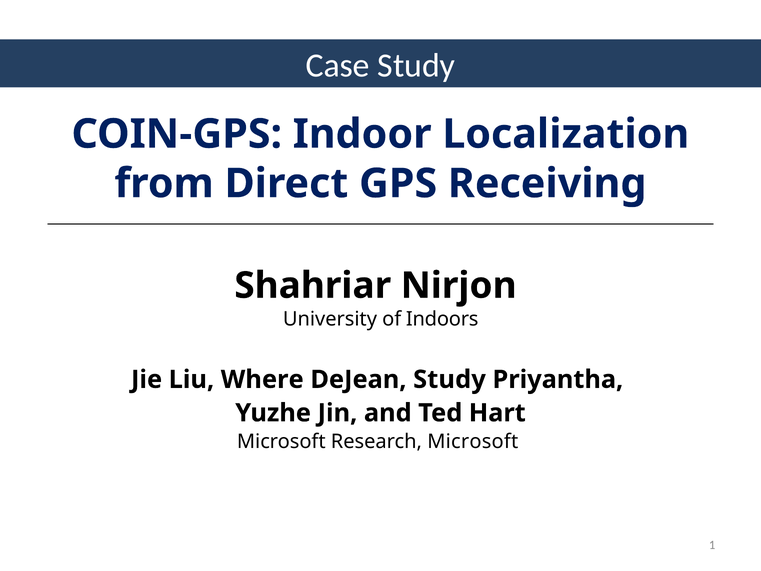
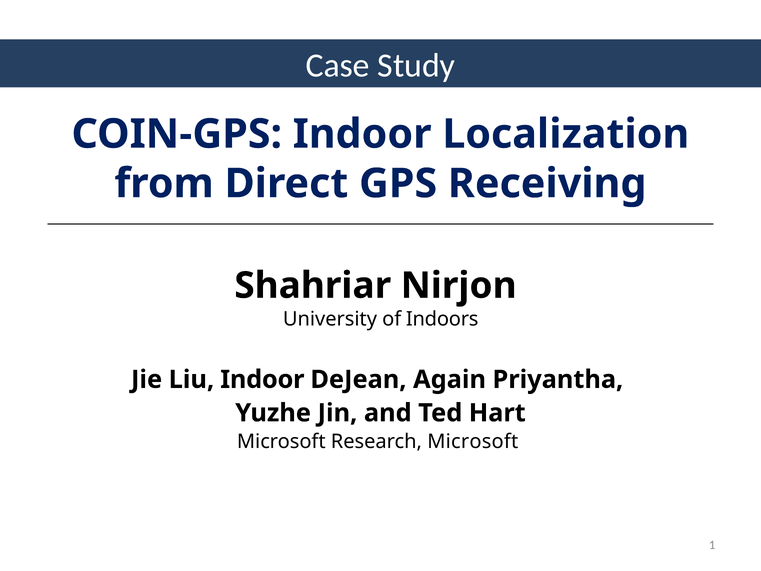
Liu Where: Where -> Indoor
DeJean Study: Study -> Again
